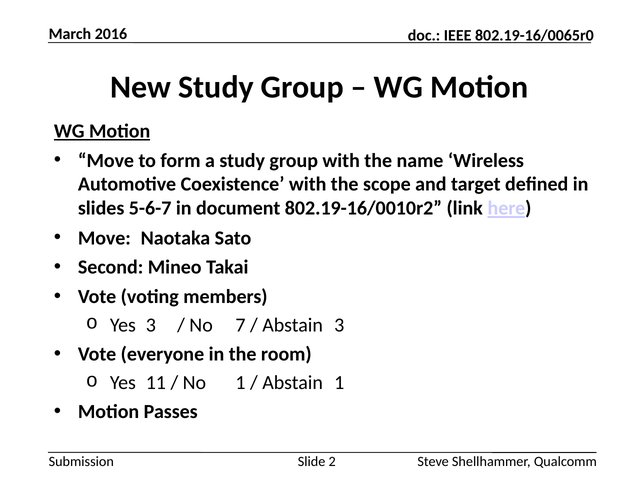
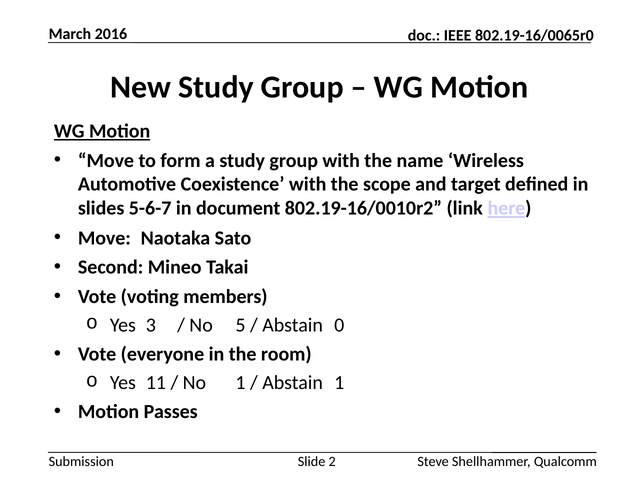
7: 7 -> 5
Abstain 3: 3 -> 0
